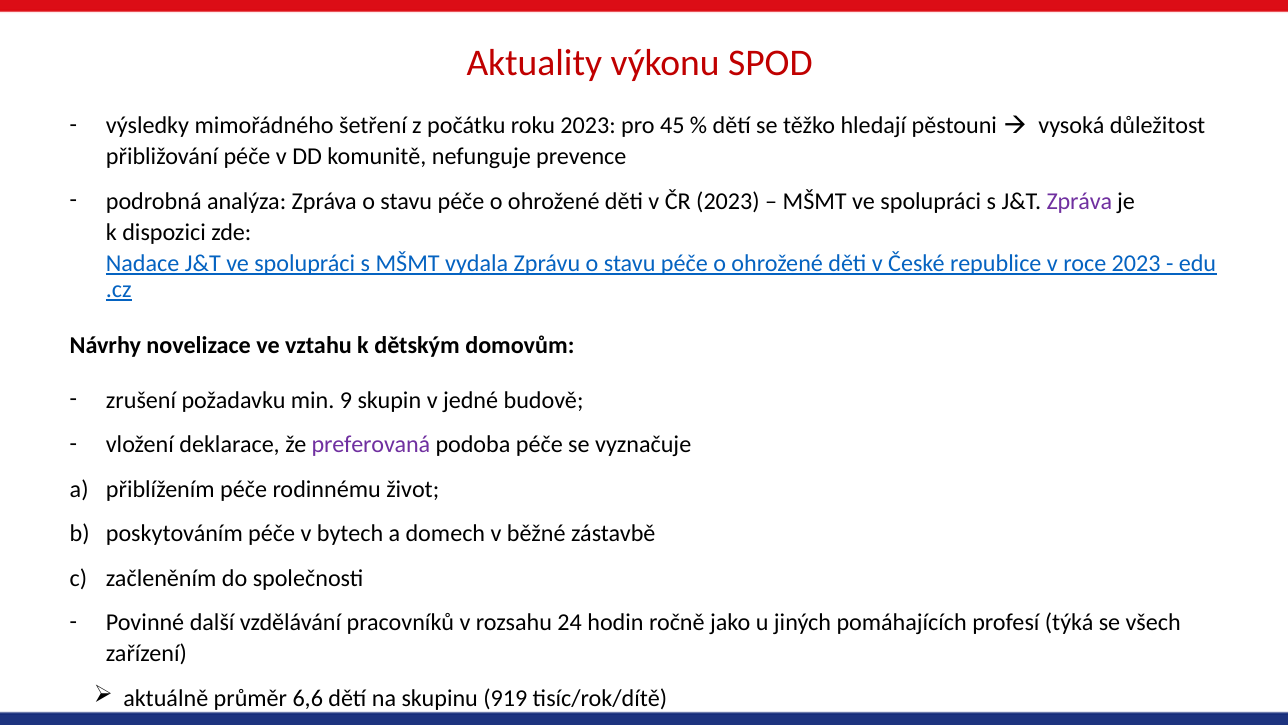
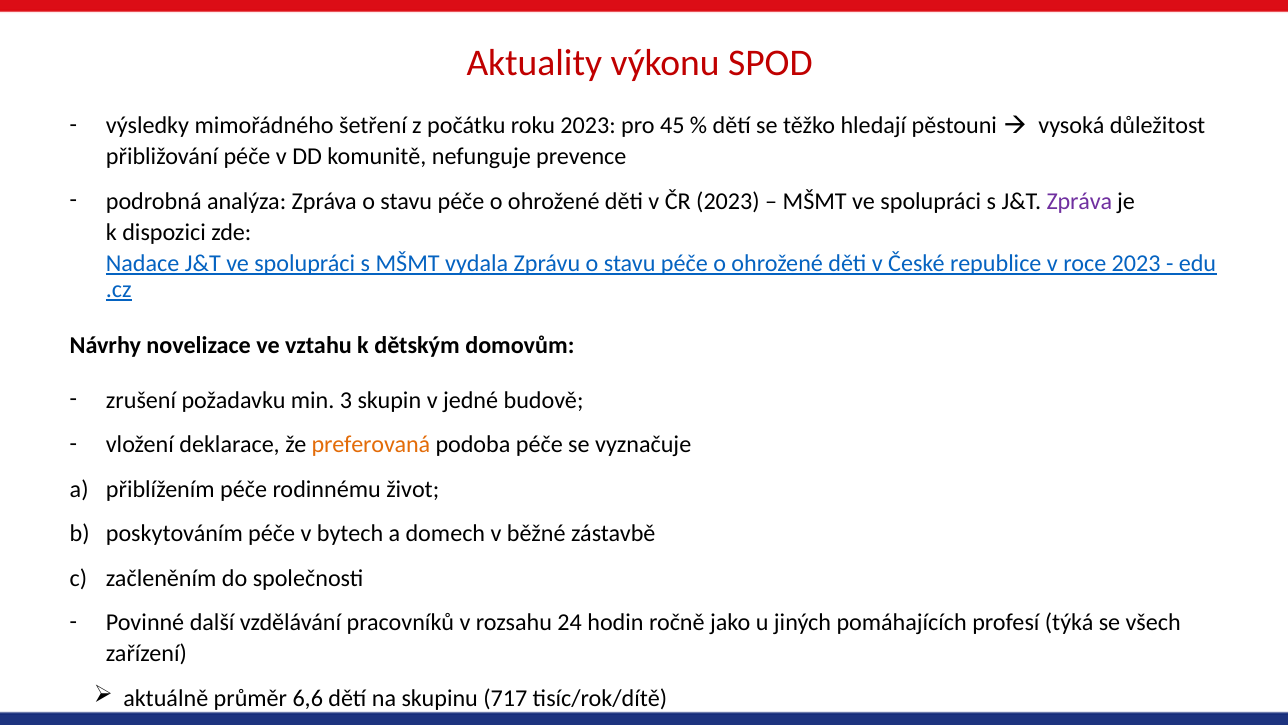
9: 9 -> 3
preferovaná colour: purple -> orange
919: 919 -> 717
